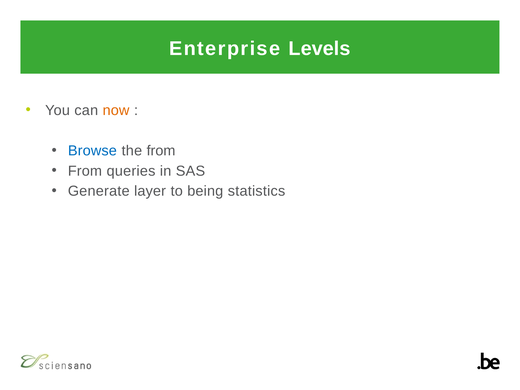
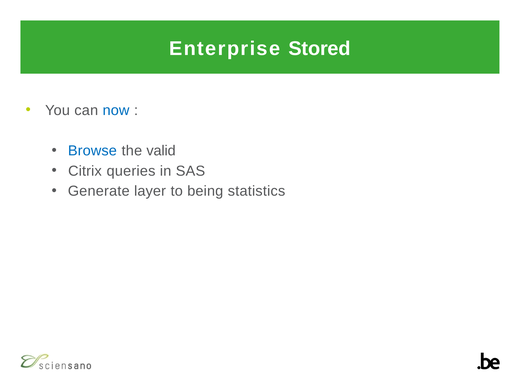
Levels: Levels -> Stored
now colour: orange -> blue
the from: from -> valid
From at (85, 171): From -> Citrix
